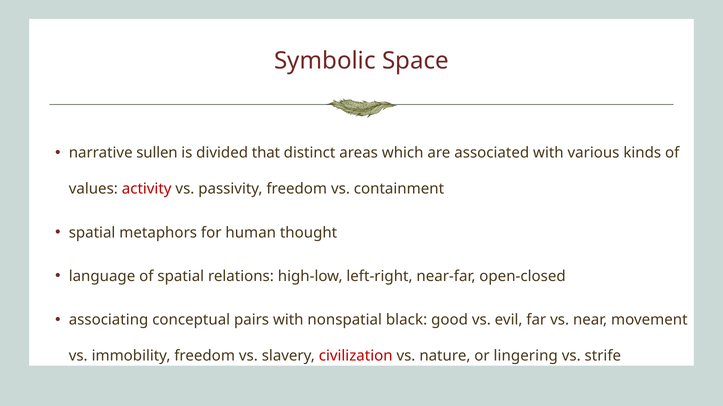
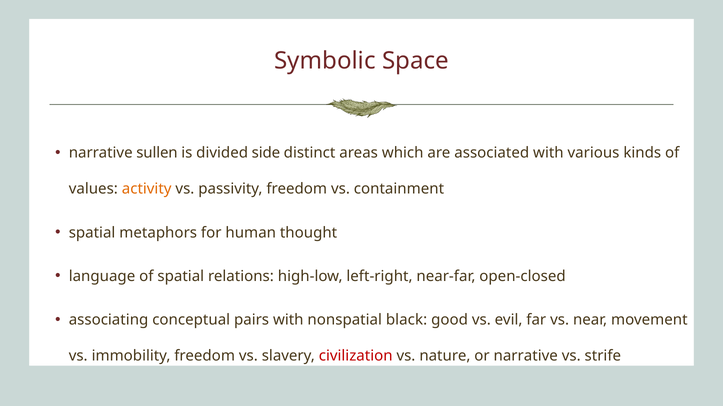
that: that -> side
activity colour: red -> orange
or lingering: lingering -> narrative
